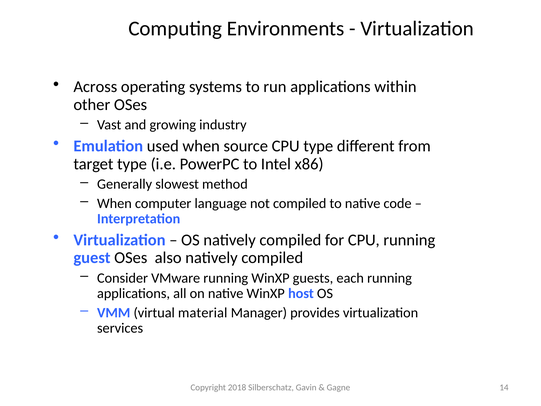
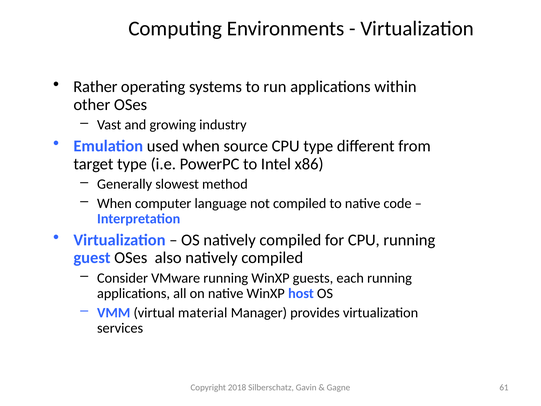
Across: Across -> Rather
14: 14 -> 61
